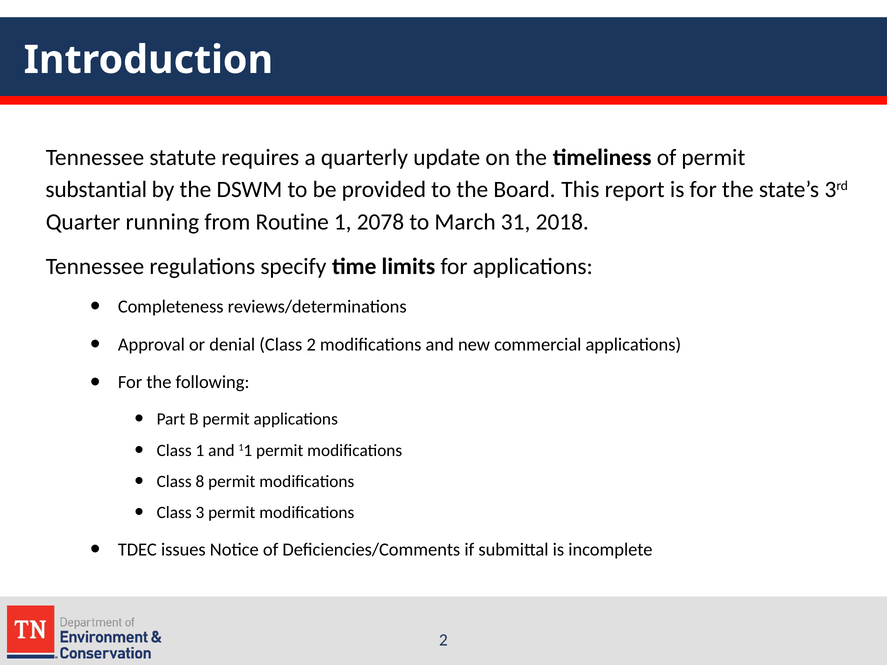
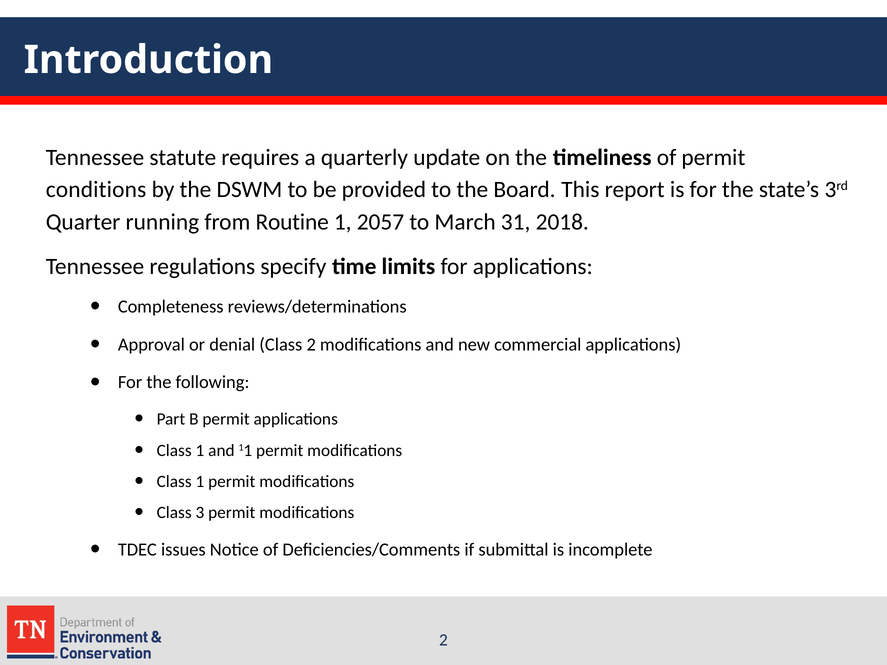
substantial: substantial -> conditions
2078: 2078 -> 2057
8 at (200, 482): 8 -> 1
